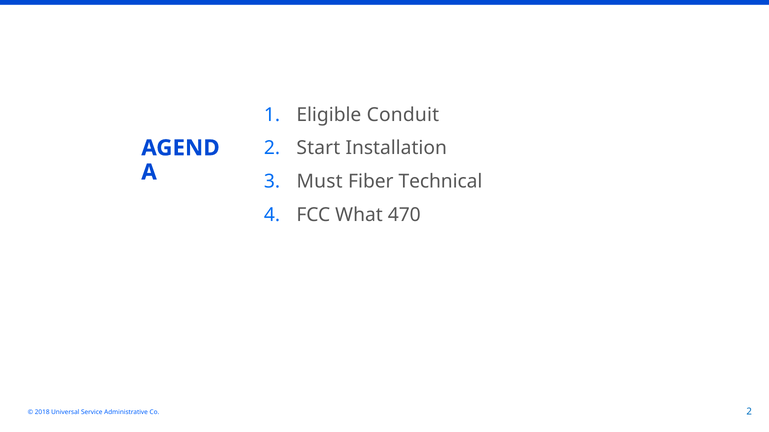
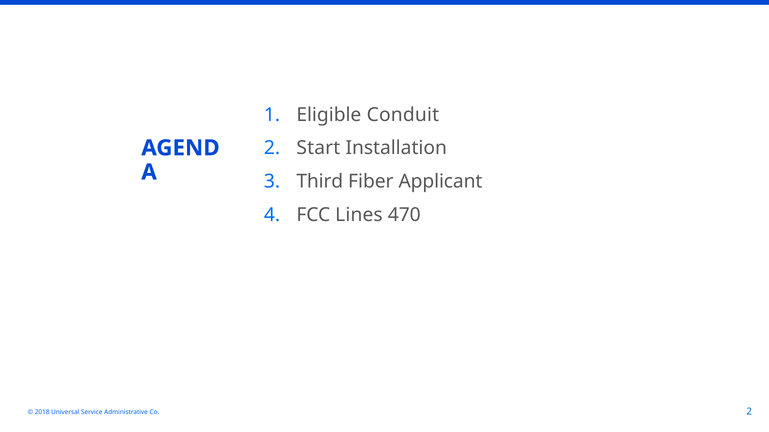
Must: Must -> Third
Technical: Technical -> Applicant
What: What -> Lines
